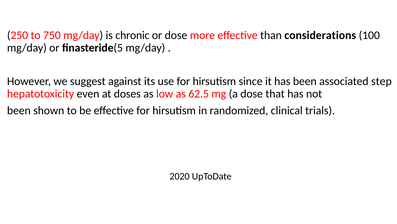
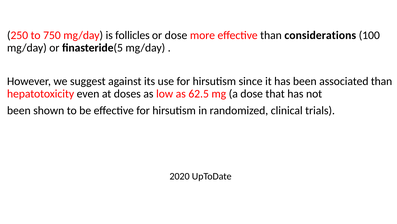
chronic: chronic -> follicles
associated step: step -> than
